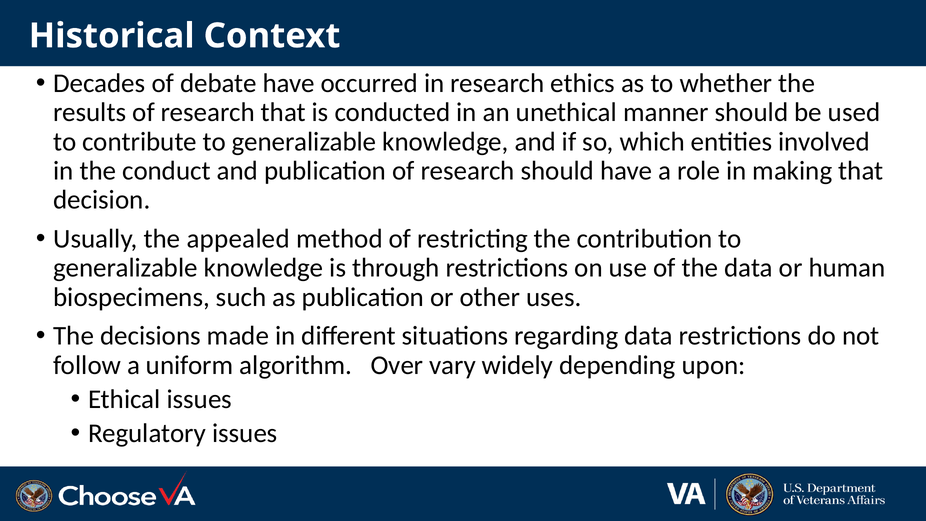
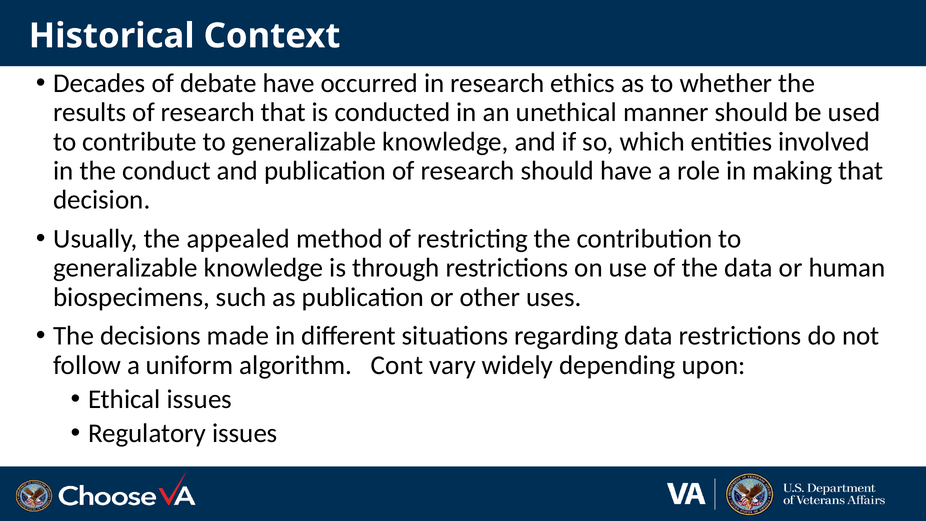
Over: Over -> Cont
